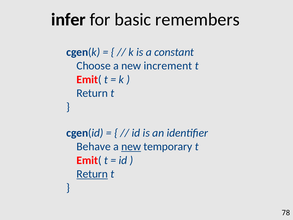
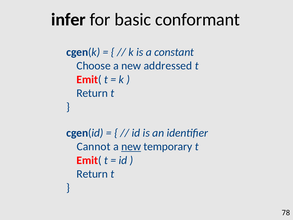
remembers: remembers -> conformant
increment: increment -> addressed
Behave: Behave -> Cannot
Return at (92, 174) underline: present -> none
